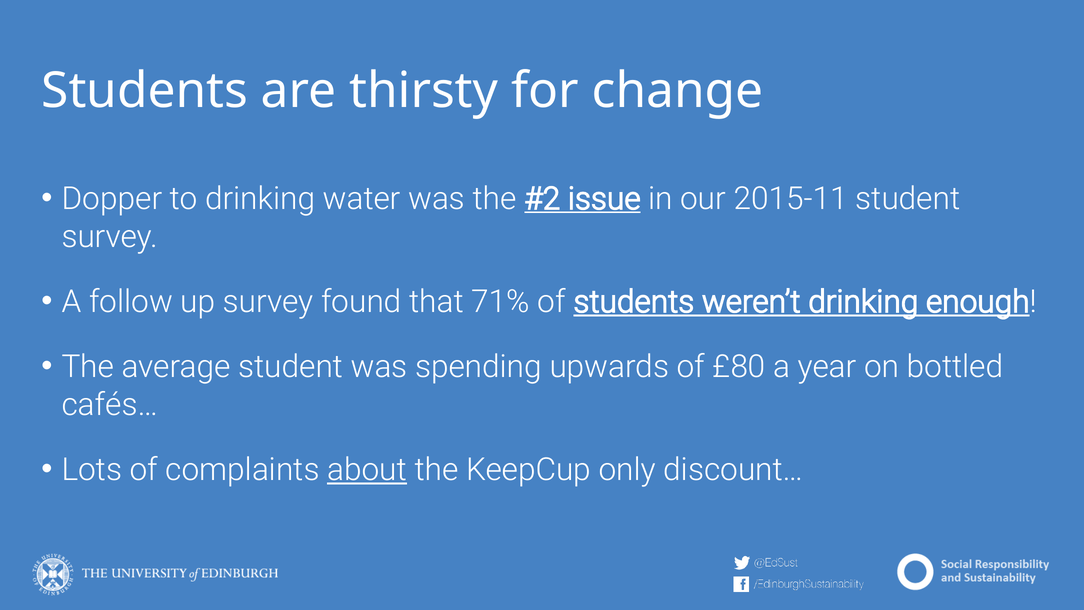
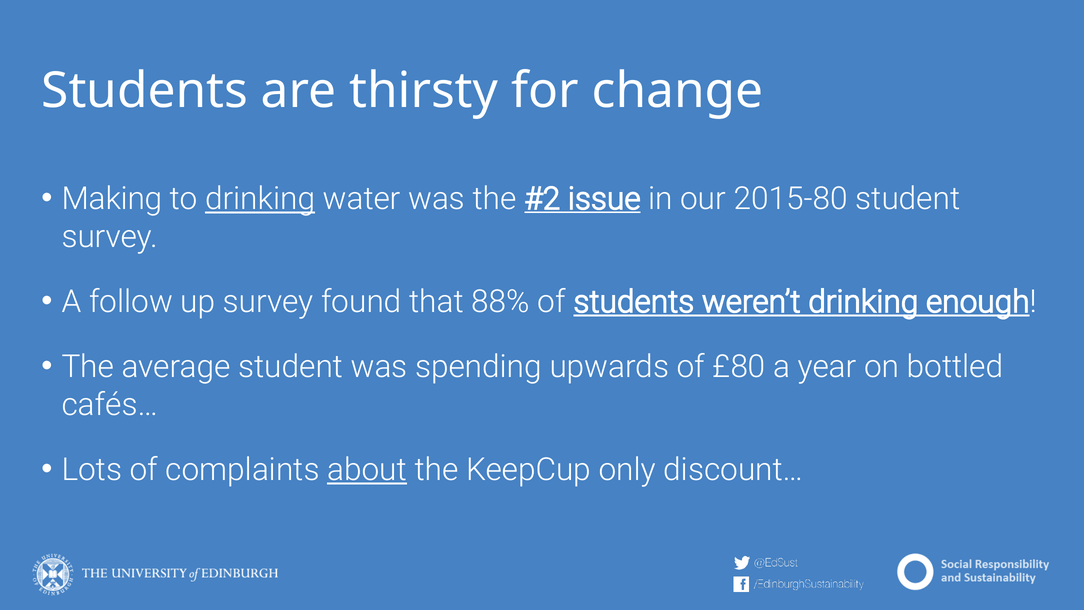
Dopper: Dopper -> Making
drinking at (260, 199) underline: none -> present
2015-11: 2015-11 -> 2015-80
71%: 71% -> 88%
